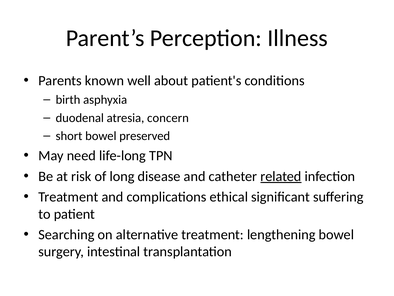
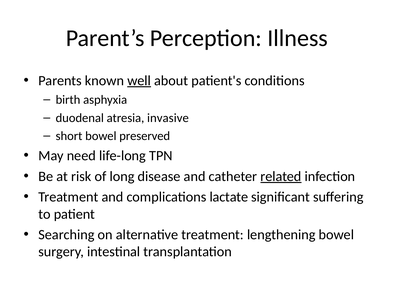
well underline: none -> present
concern: concern -> invasive
ethical: ethical -> lactate
